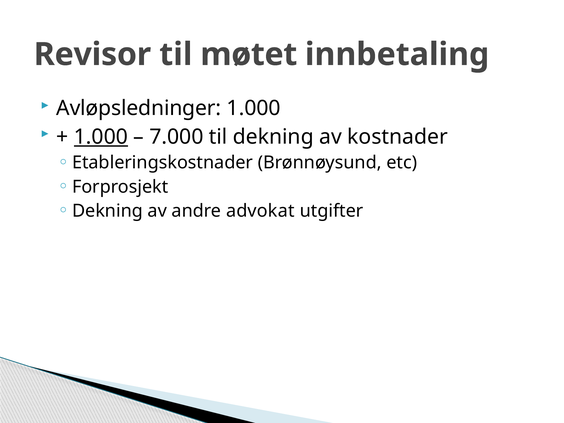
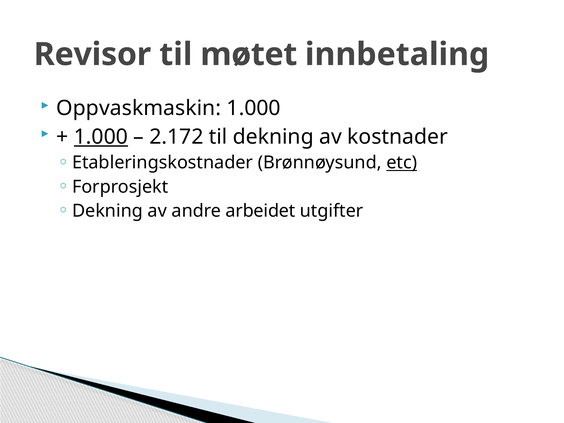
Avløpsledninger: Avløpsledninger -> Oppvaskmaskin
7.000: 7.000 -> 2.172
etc underline: none -> present
advokat: advokat -> arbeidet
